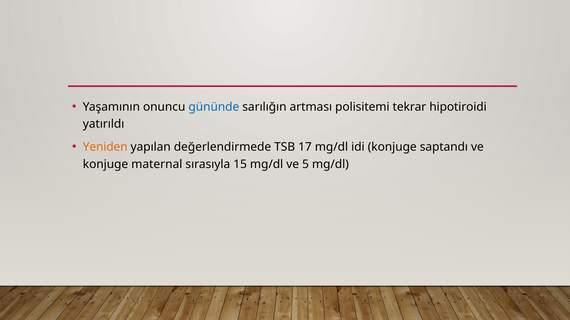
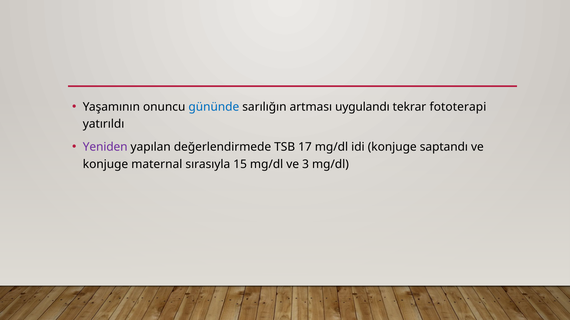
polisitemi: polisitemi -> uygulandı
hipotiroidi: hipotiroidi -> fototerapi
Yeniden colour: orange -> purple
5: 5 -> 3
